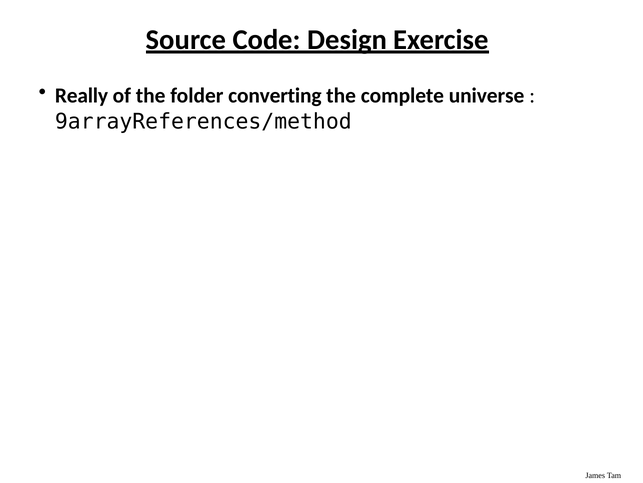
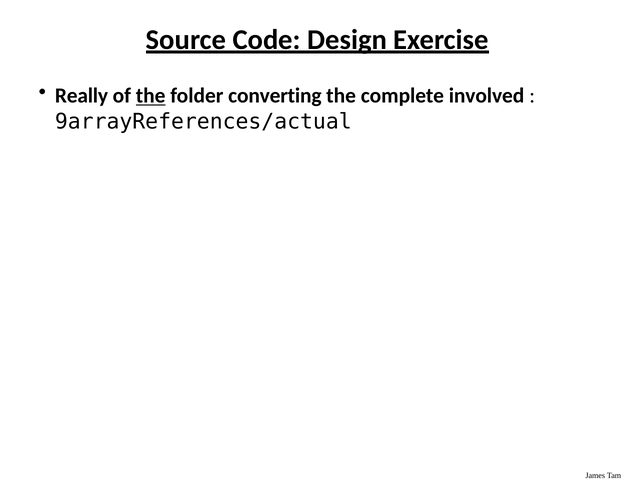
the at (151, 96) underline: none -> present
universe: universe -> involved
9arrayReferences/method: 9arrayReferences/method -> 9arrayReferences/actual
